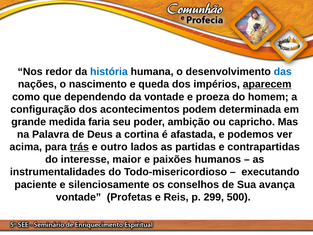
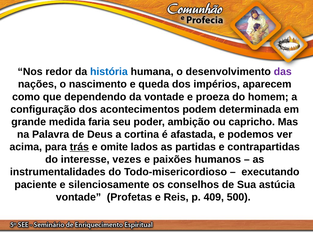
das colour: blue -> purple
aparecem underline: present -> none
outro: outro -> omite
maior: maior -> vezes
avança: avança -> astúcia
299: 299 -> 409
